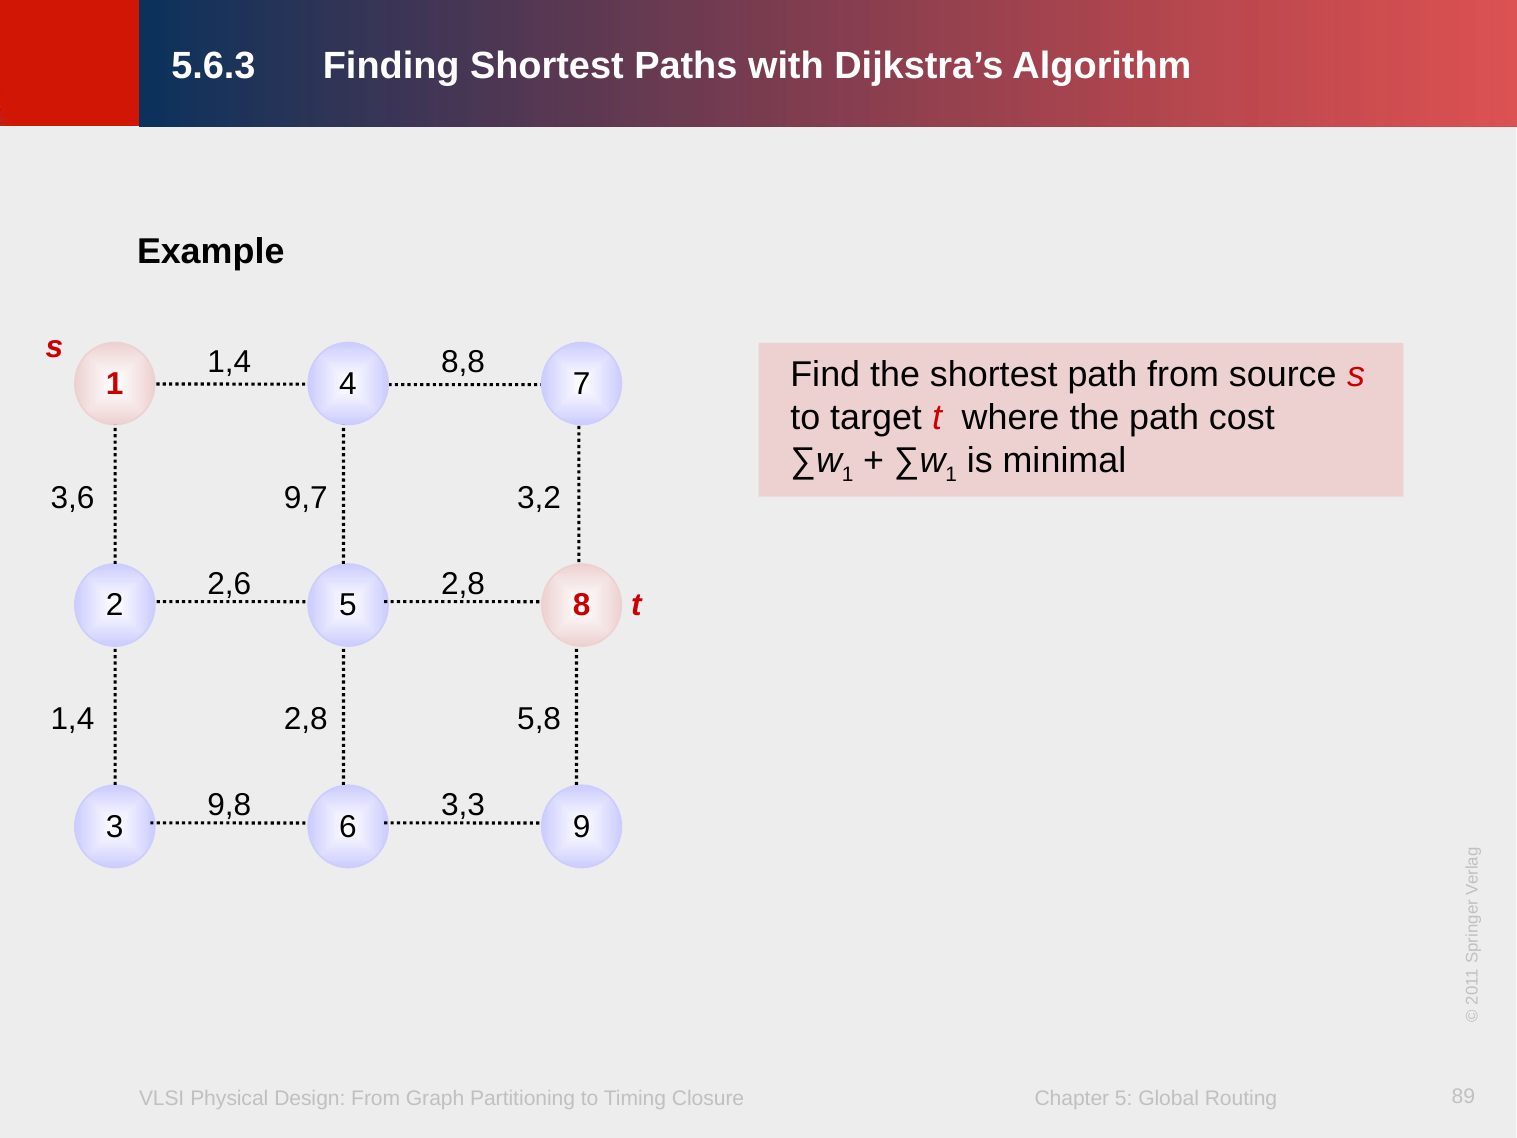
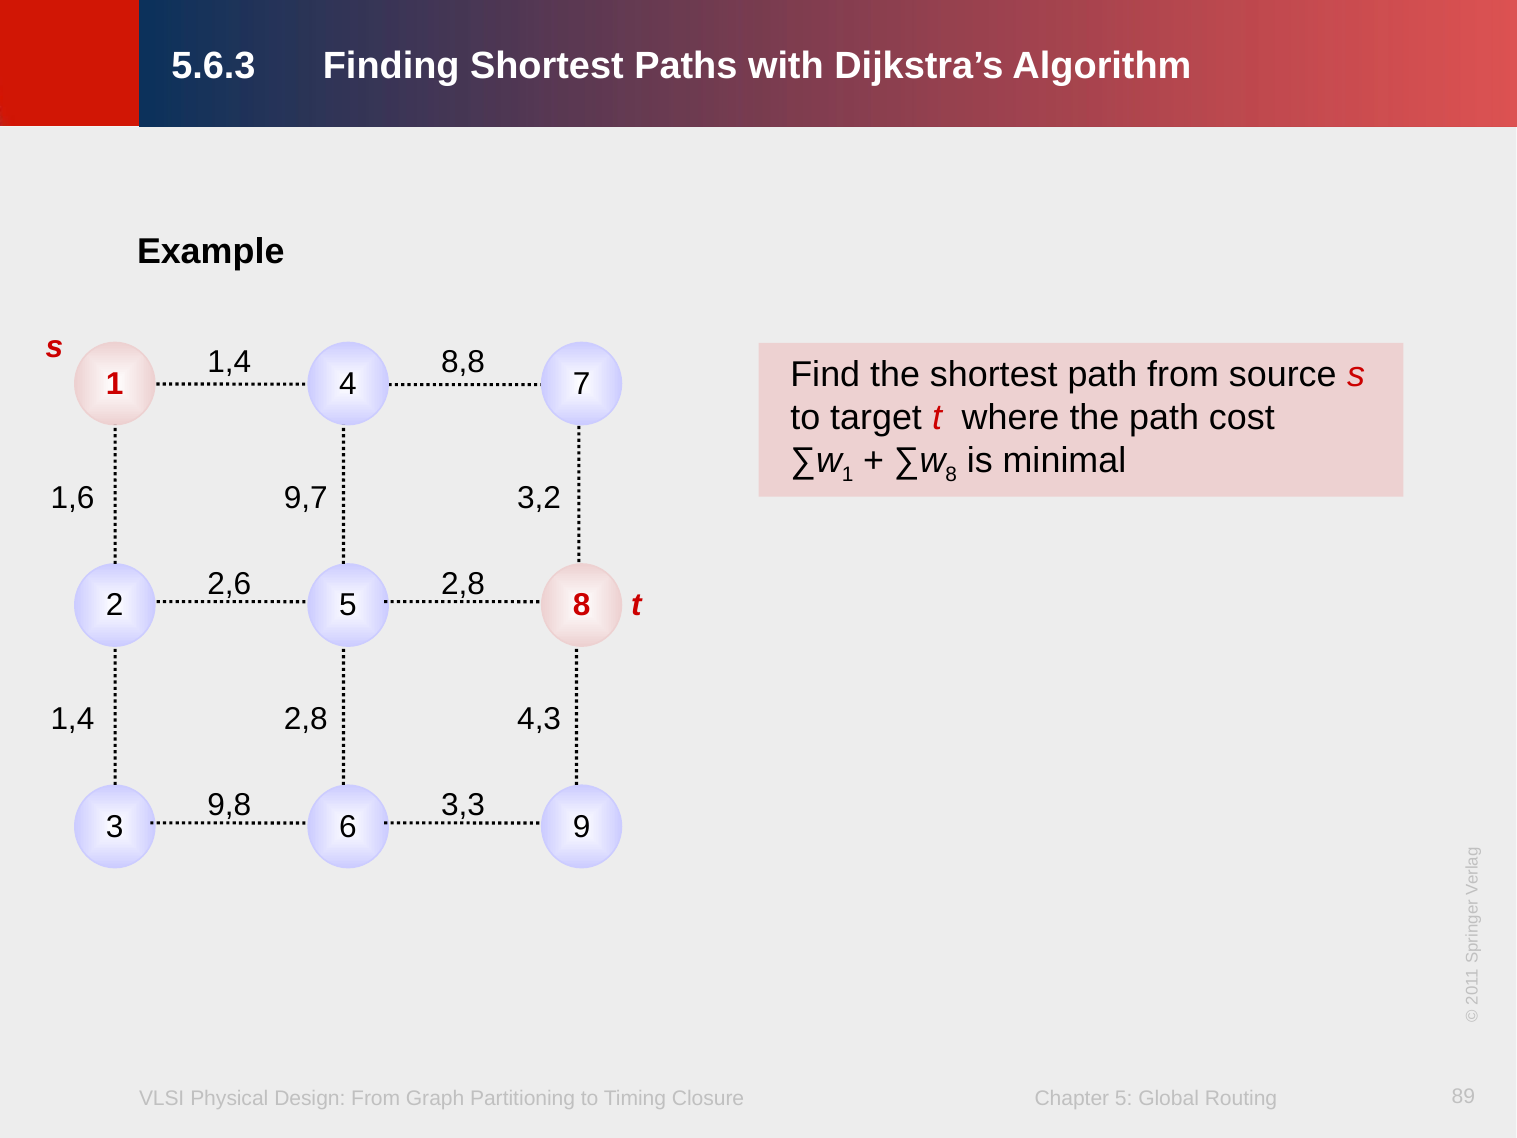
1 at (951, 474): 1 -> 8
3,6: 3,6 -> 1,6
5,8: 5,8 -> 4,3
